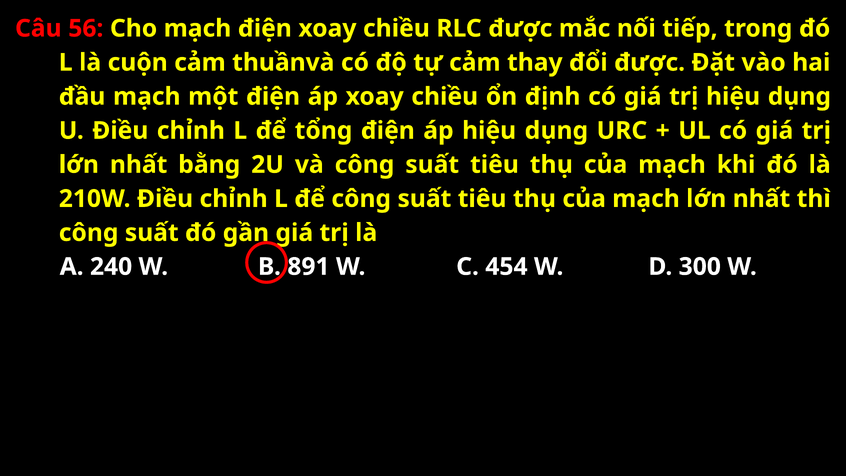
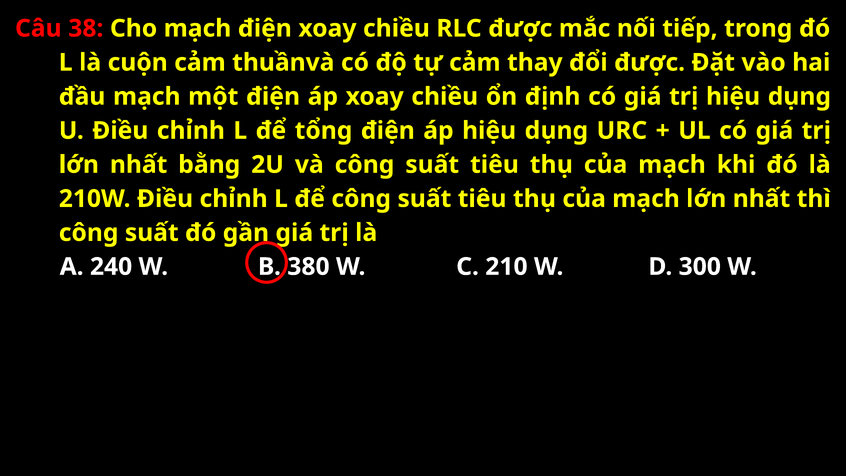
56: 56 -> 38
891: 891 -> 380
454: 454 -> 210
